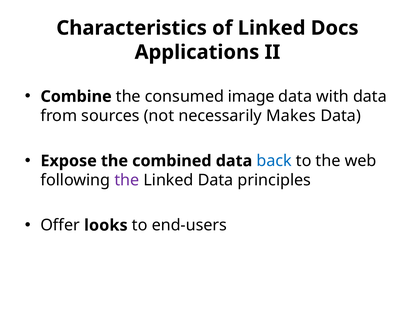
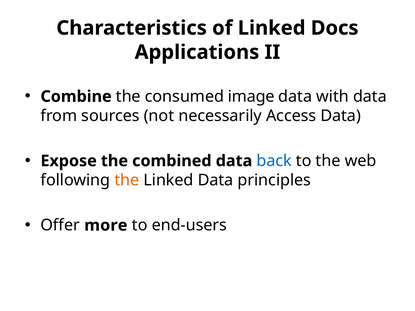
Makes: Makes -> Access
the at (127, 180) colour: purple -> orange
looks: looks -> more
